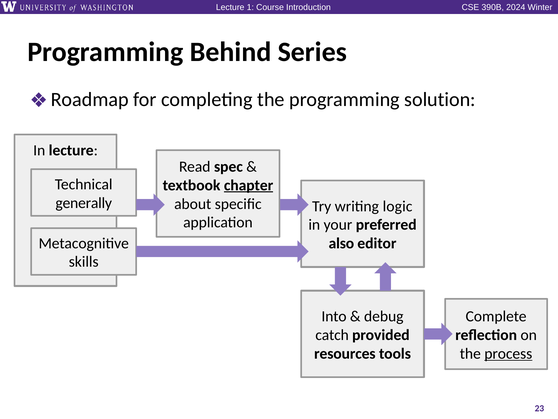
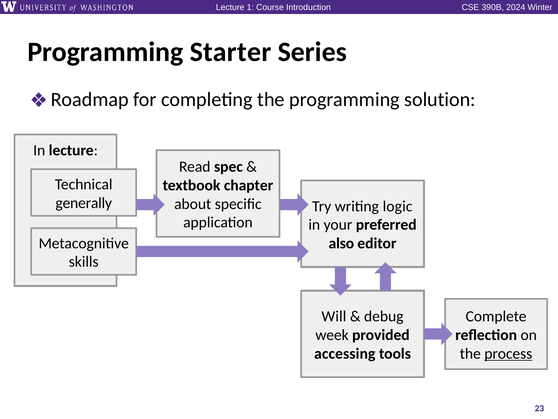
Behind: Behind -> Starter
chapter underline: present -> none
Into: Into -> Will
catch: catch -> week
resources: resources -> accessing
